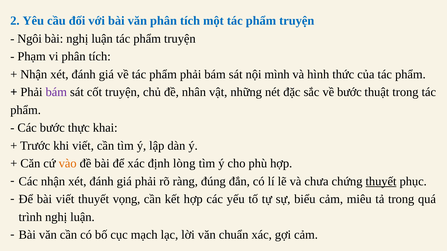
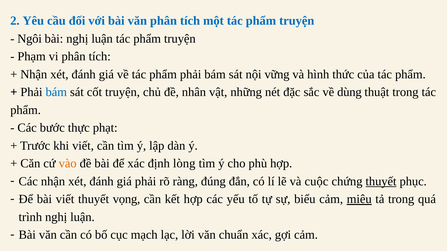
mình: mình -> vững
bám at (56, 92) colour: purple -> blue
về bước: bước -> dùng
khai: khai -> phạt
chưa: chưa -> cuộc
miêu underline: none -> present
